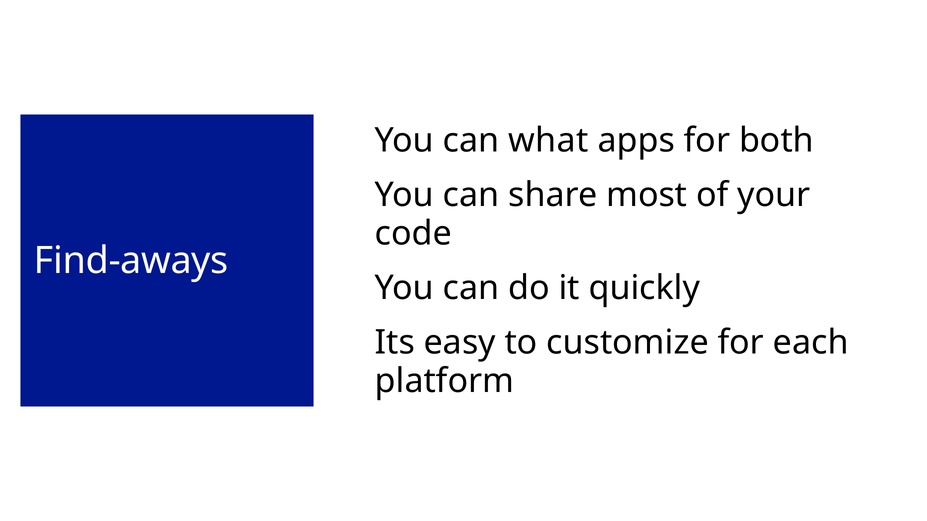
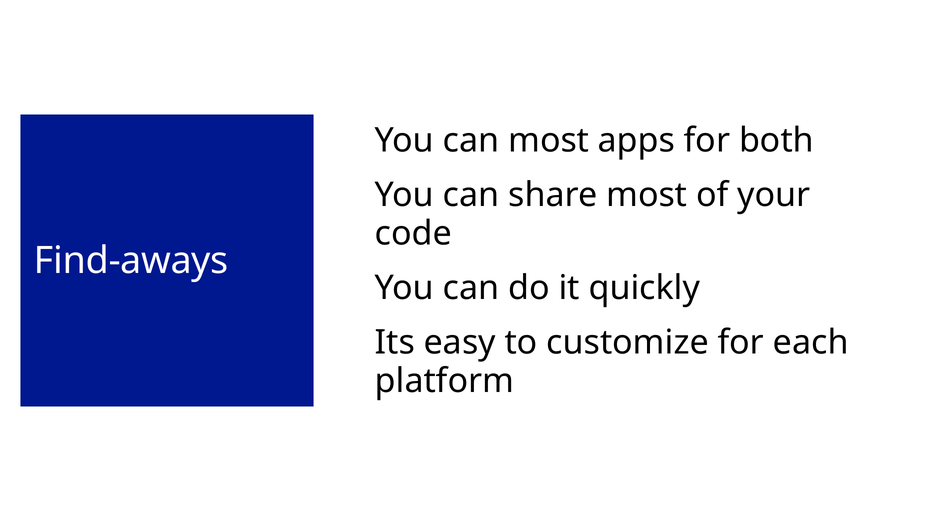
can what: what -> most
